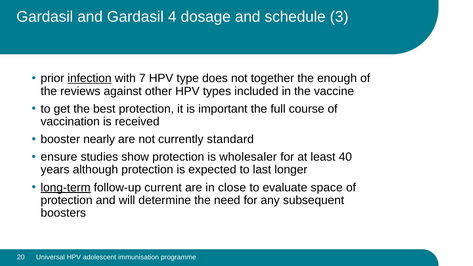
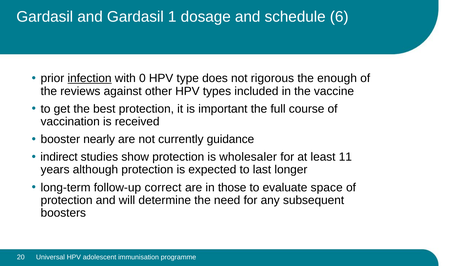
4: 4 -> 1
3: 3 -> 6
7: 7 -> 0
together: together -> rigorous
standard: standard -> guidance
ensure: ensure -> indirect
40: 40 -> 11
long-term underline: present -> none
current: current -> correct
close: close -> those
